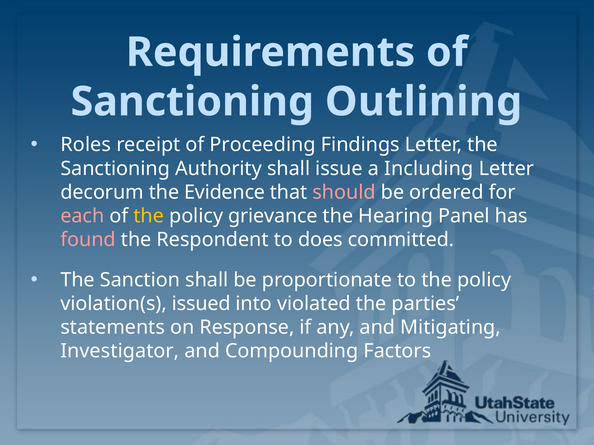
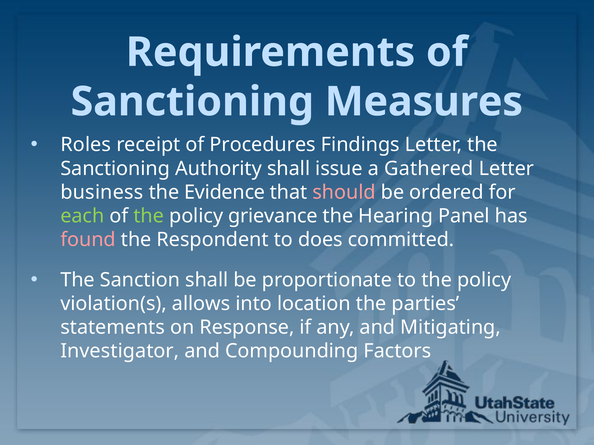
Outlining: Outlining -> Measures
Proceeding: Proceeding -> Procedures
Including: Including -> Gathered
decorum: decorum -> business
each colour: pink -> light green
the at (149, 216) colour: yellow -> light green
issued: issued -> allows
violated: violated -> location
